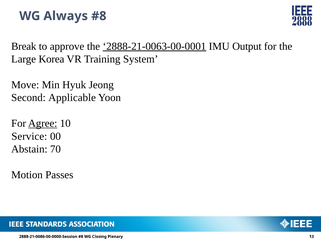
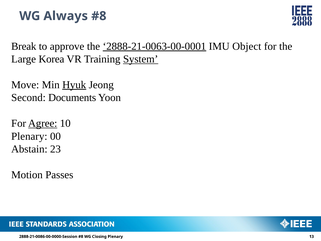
Output: Output -> Object
System underline: none -> present
Hyuk underline: none -> present
Applicable: Applicable -> Documents
Service at (29, 136): Service -> Plenary
70: 70 -> 23
